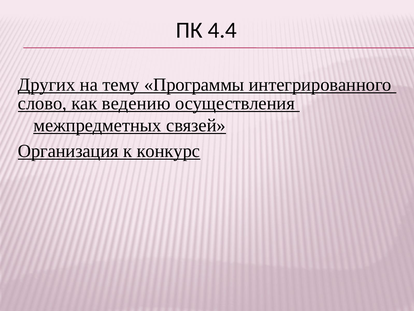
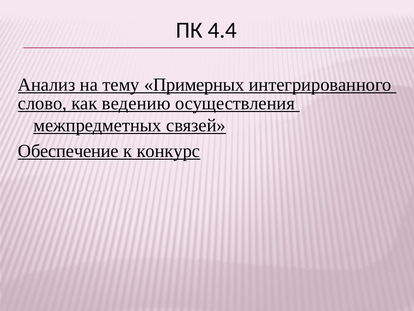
Других: Других -> Анализ
Программы: Программы -> Примерных
Организация: Организация -> Обеспечение
